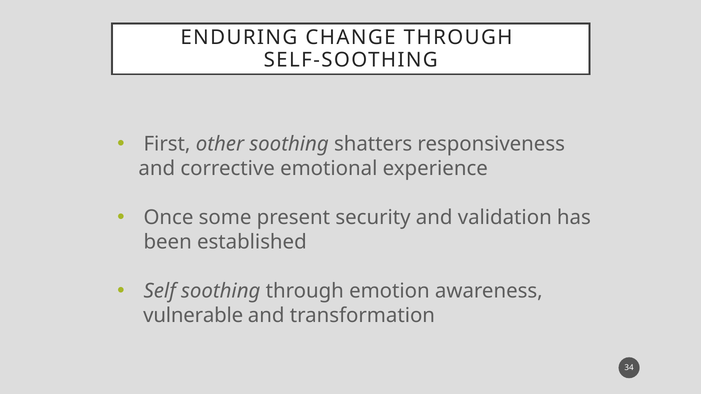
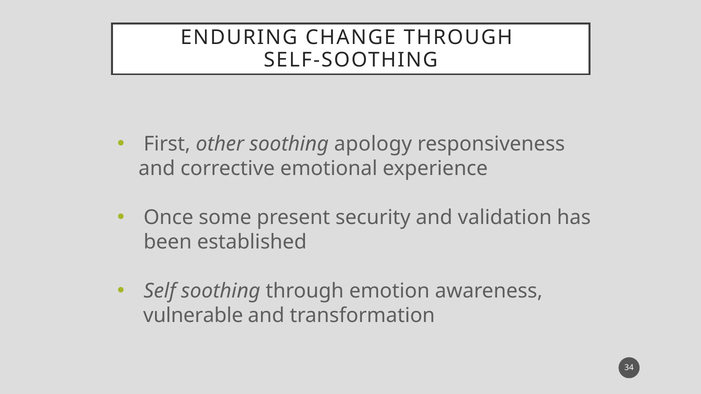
shatters: shatters -> apology
